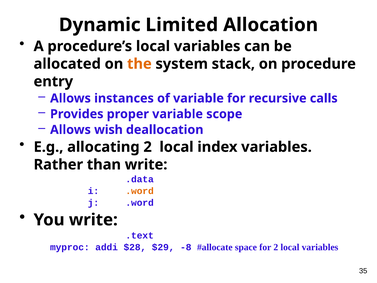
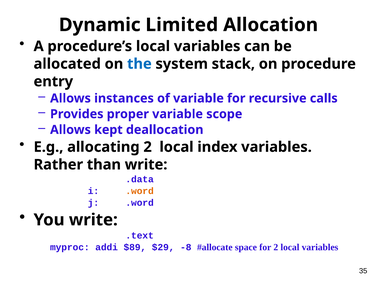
the colour: orange -> blue
wish: wish -> kept
$28: $28 -> $89
